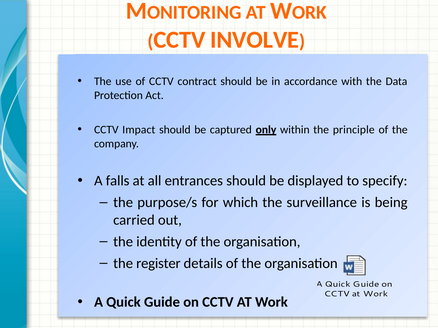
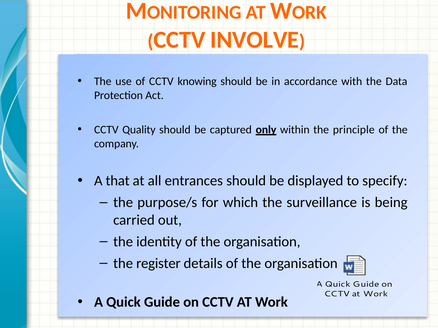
contract: contract -> knowing
Impact: Impact -> Quality
falls: falls -> that
